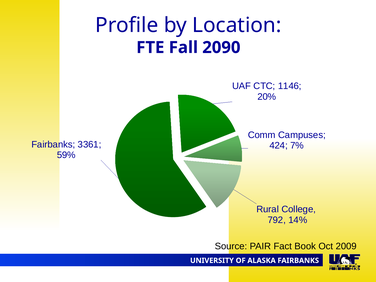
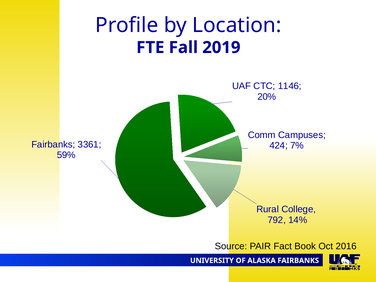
2090: 2090 -> 2019
2009: 2009 -> 2016
